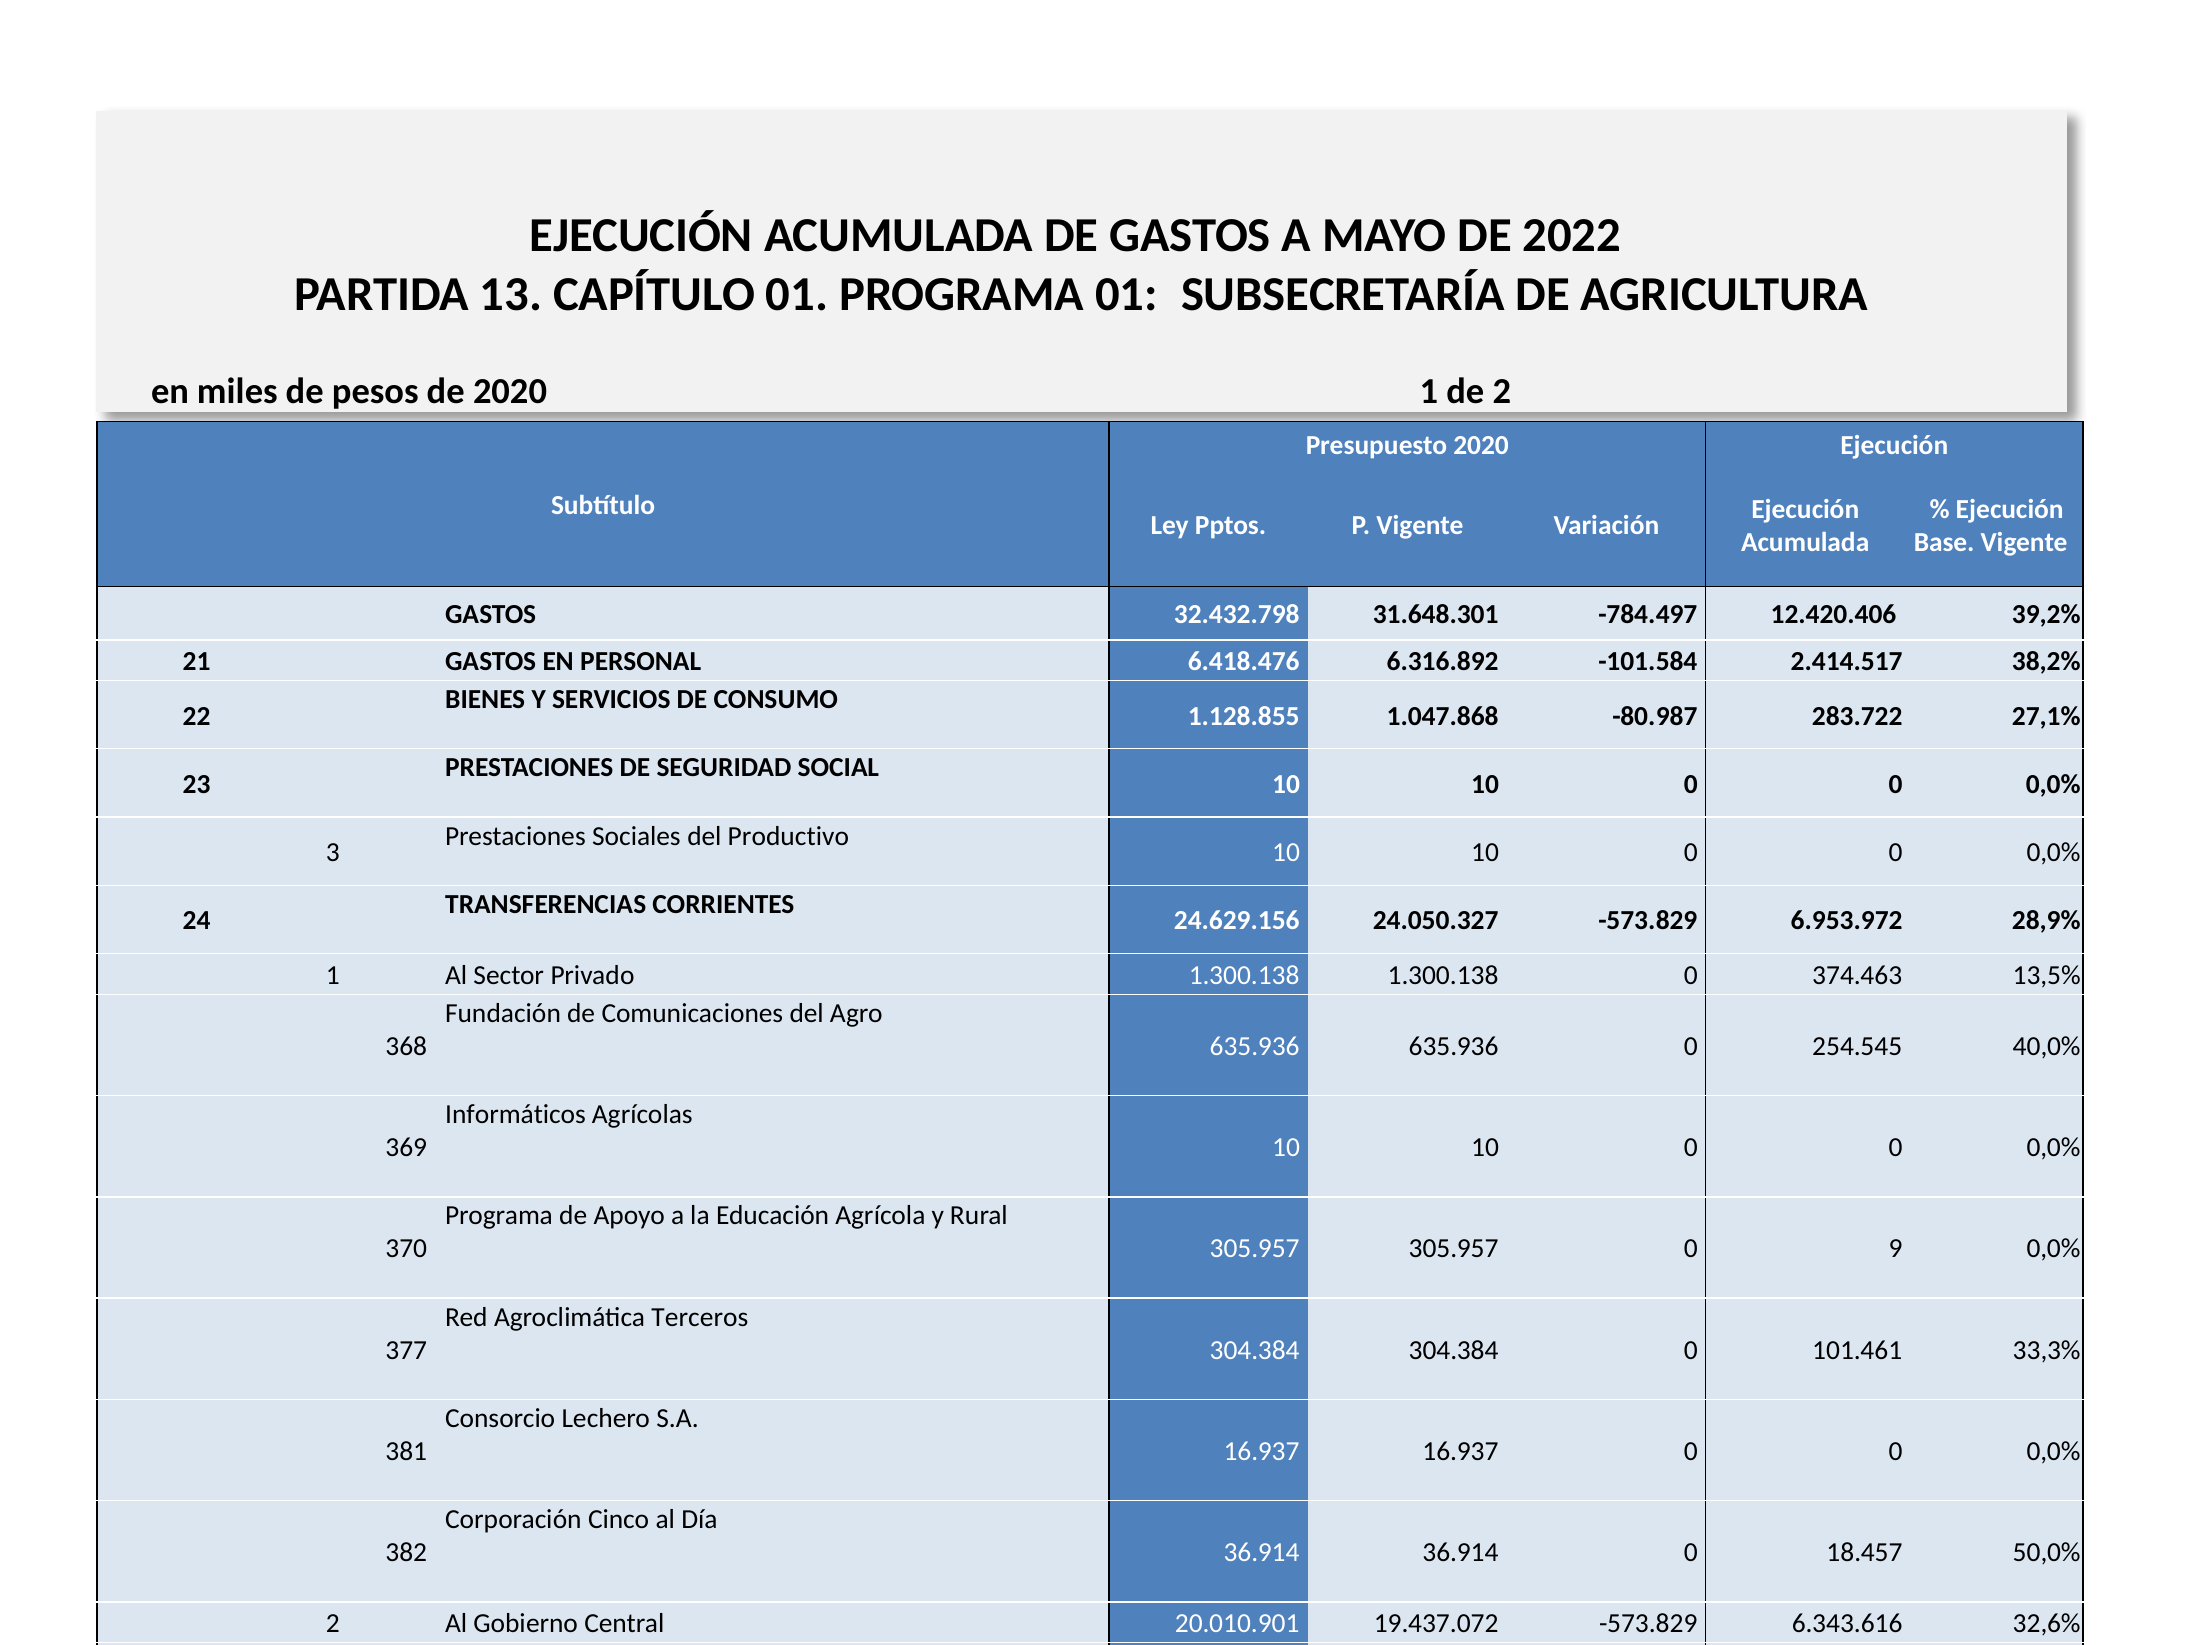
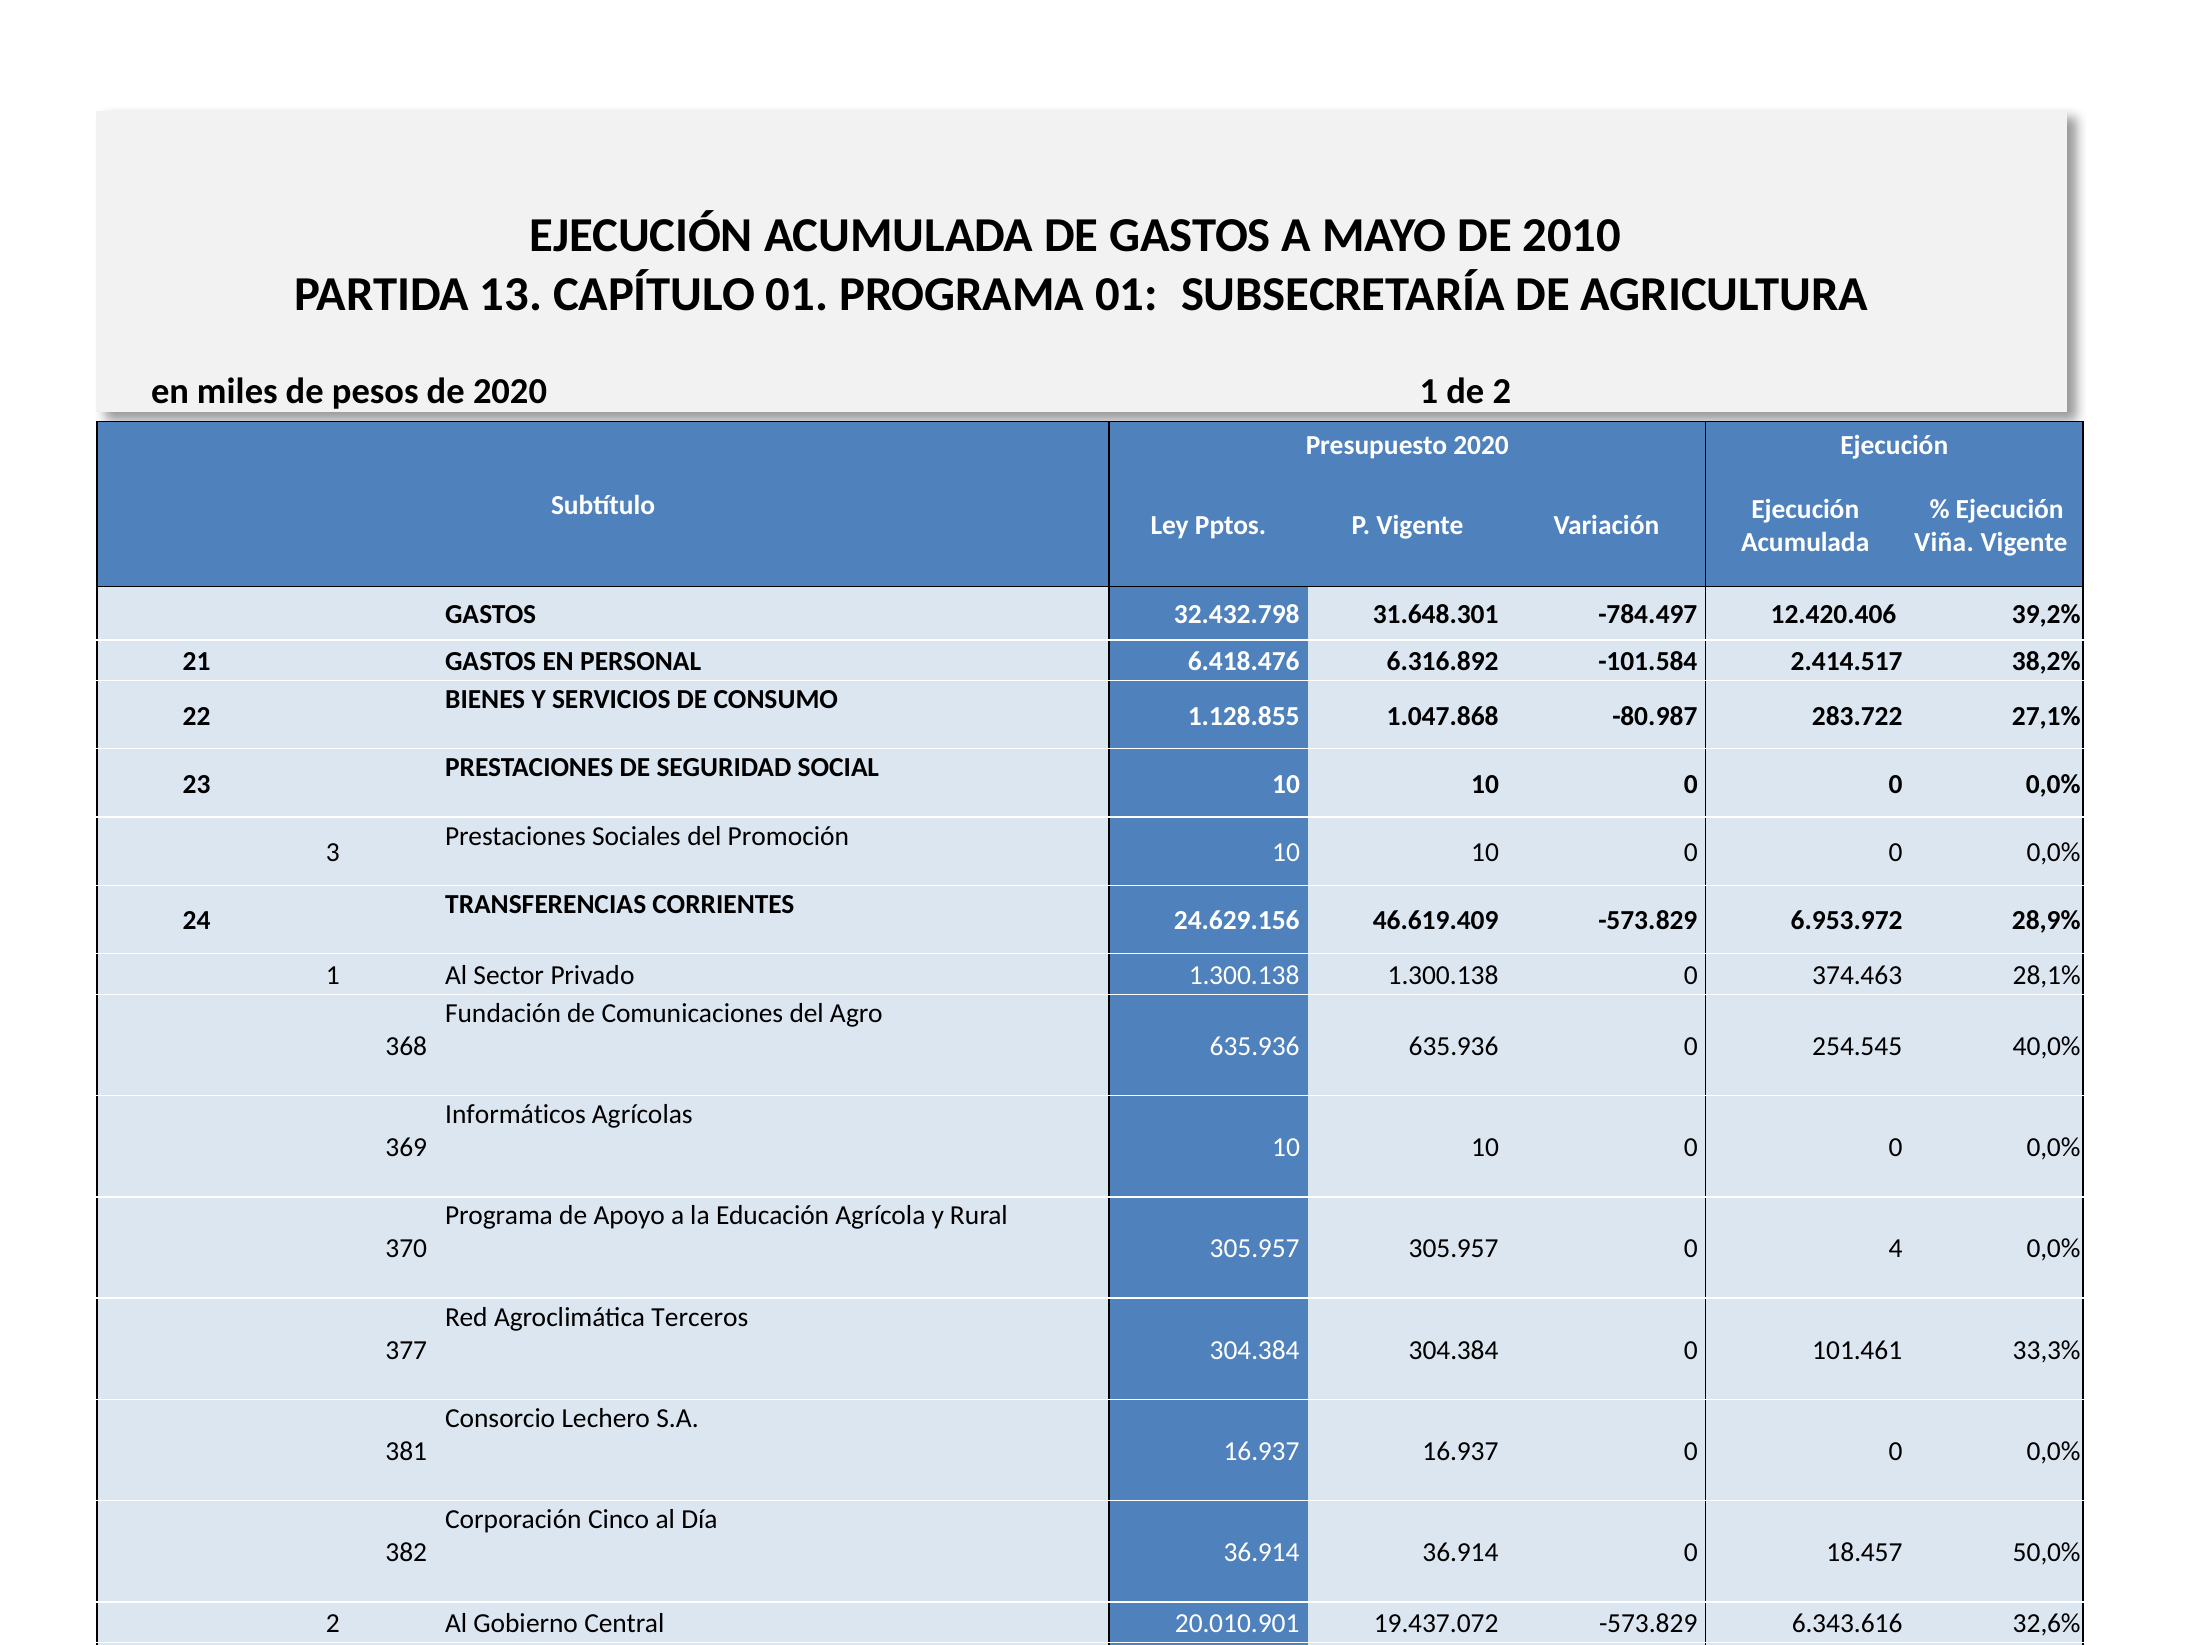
2022: 2022 -> 2010
Base at (1944, 542): Base -> Viña
del Productivo: Productivo -> Promoción
24.050.327: 24.050.327 -> 46.619.409
13,5%: 13,5% -> 28,1%
9: 9 -> 4
